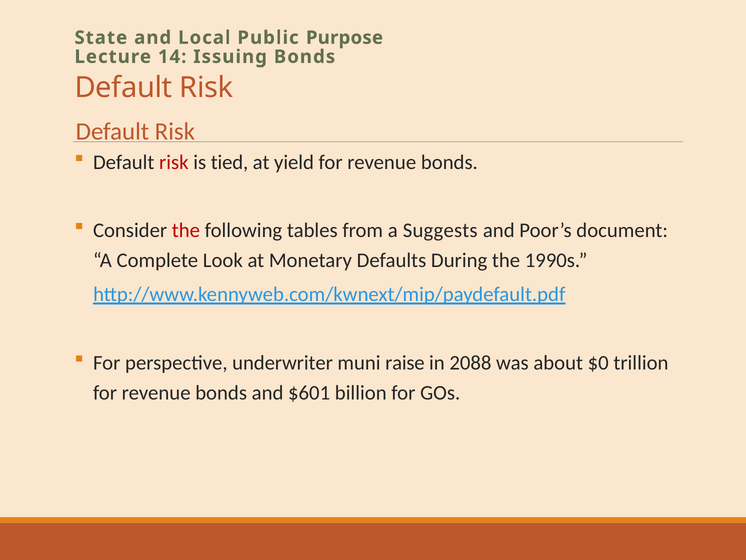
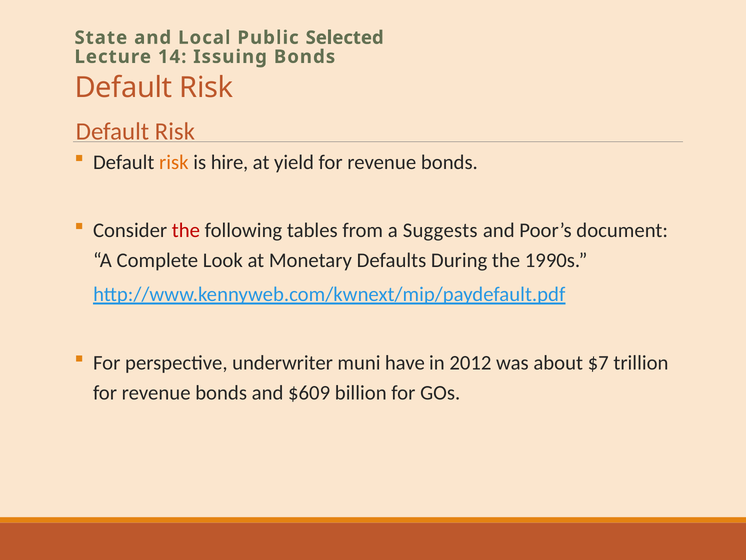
Purpose: Purpose -> Selected
risk at (174, 162) colour: red -> orange
tied: tied -> hire
raise: raise -> have
2088: 2088 -> 2012
$0: $0 -> $7
$601: $601 -> $609
